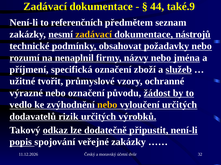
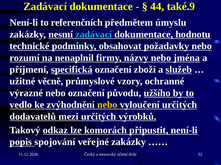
seznam: seznam -> úmyslu
zadávací at (94, 34) colour: yellow -> light blue
nástrojů: nástrojů -> hodnotu
specifická underline: none -> present
tvořit: tvořit -> věcně
žádost: žádost -> užšího
rizik: rizik -> mezi
dodatečně: dodatečně -> komorách
